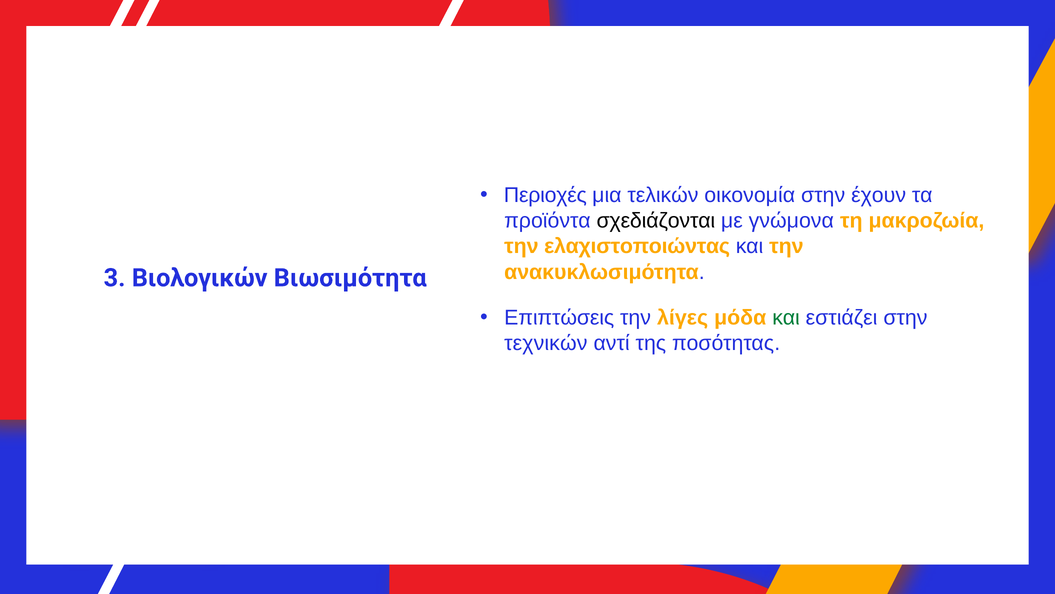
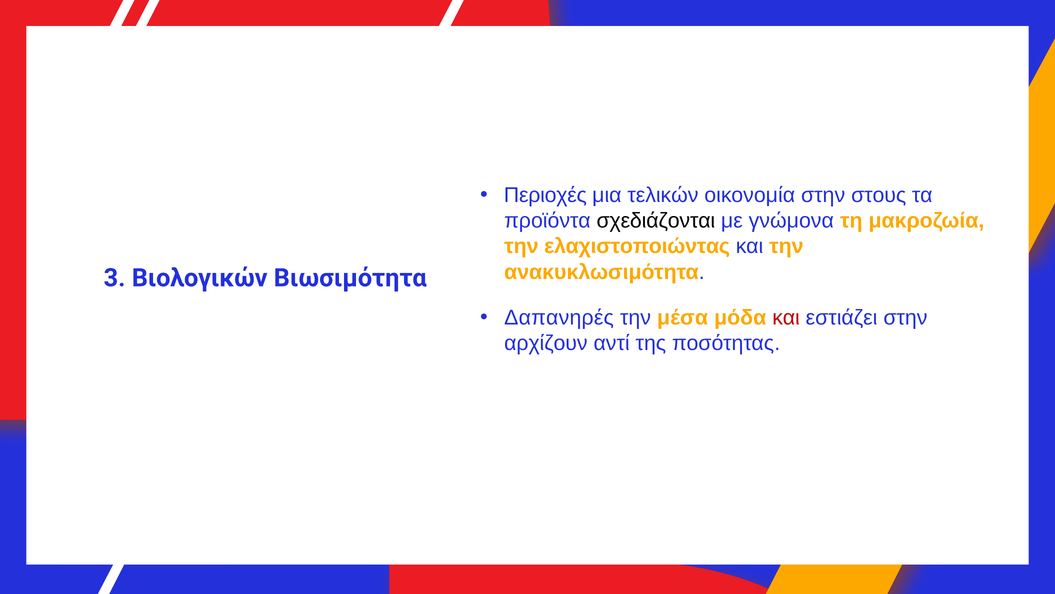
έχουν: έχουν -> στους
Επιπτώσεις: Επιπτώσεις -> Δαπανηρές
λίγες: λίγες -> μέσα
και at (786, 317) colour: green -> red
τεχνικών: τεχνικών -> αρχίζουν
